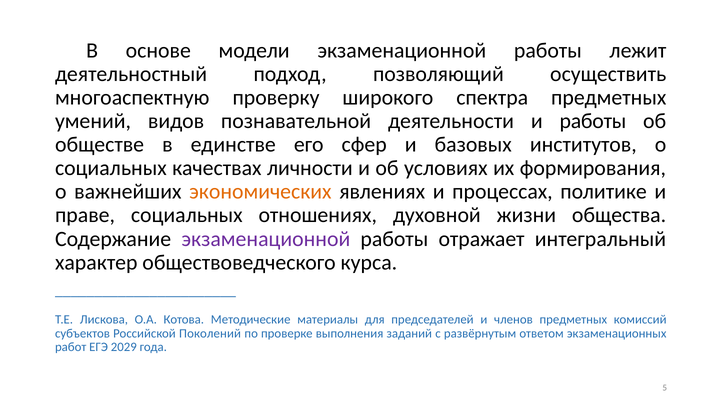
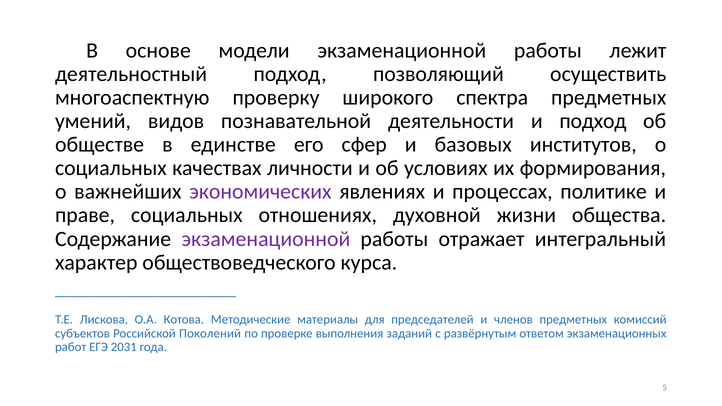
и работы: работы -> подход
экономических colour: orange -> purple
2029: 2029 -> 2031
